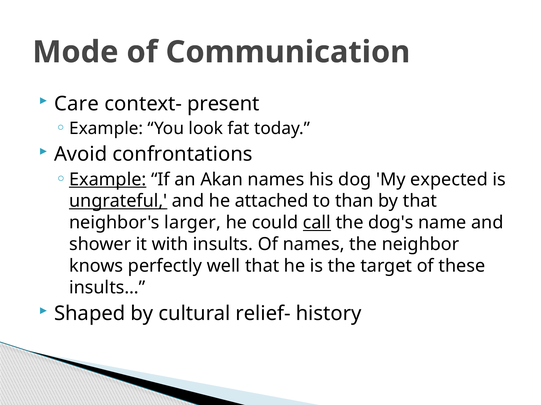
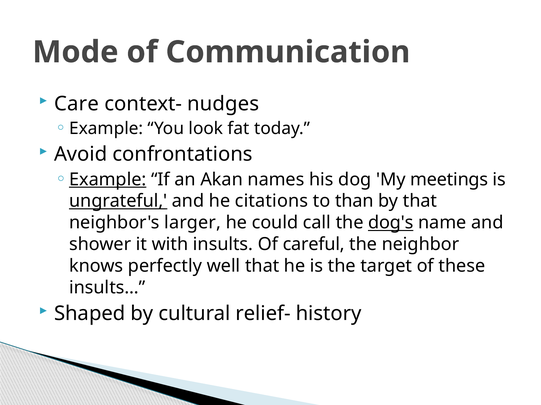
present: present -> nudges
expected: expected -> meetings
attached: attached -> citations
call underline: present -> none
dog's underline: none -> present
Of names: names -> careful
